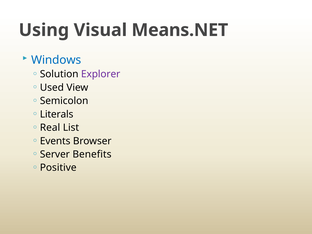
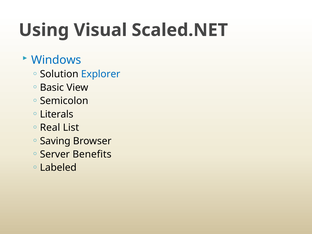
Means.NET: Means.NET -> Scaled.NET
Explorer colour: purple -> blue
Used: Used -> Basic
Events: Events -> Saving
Positive: Positive -> Labeled
